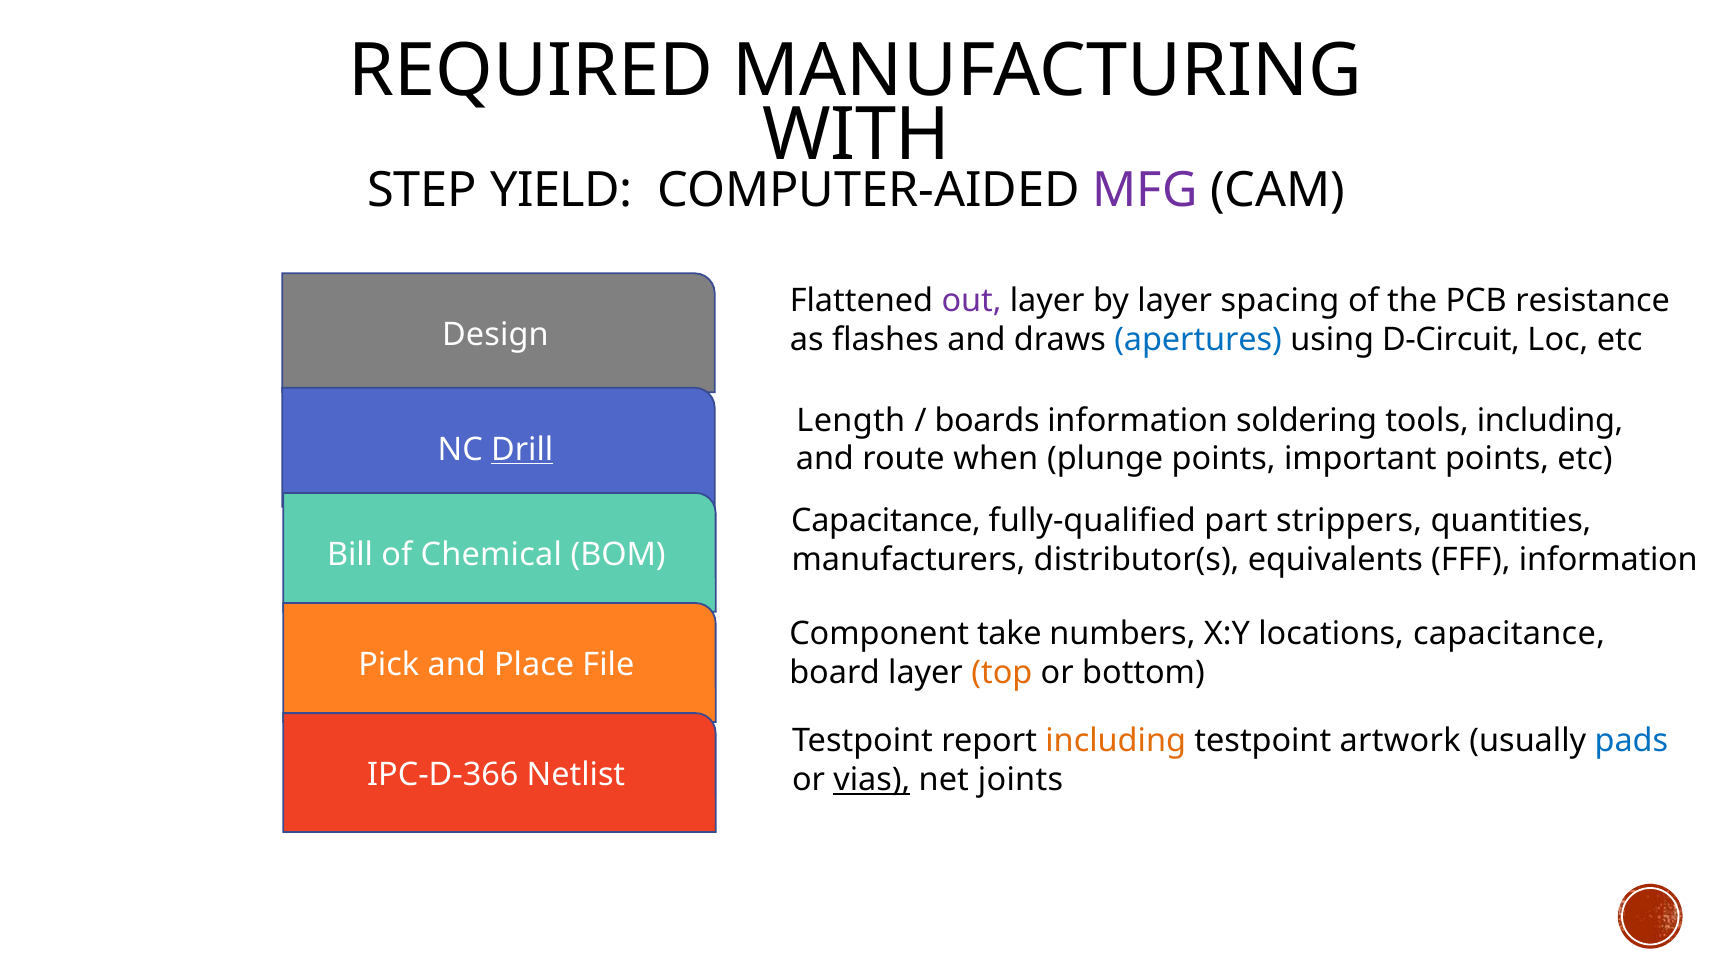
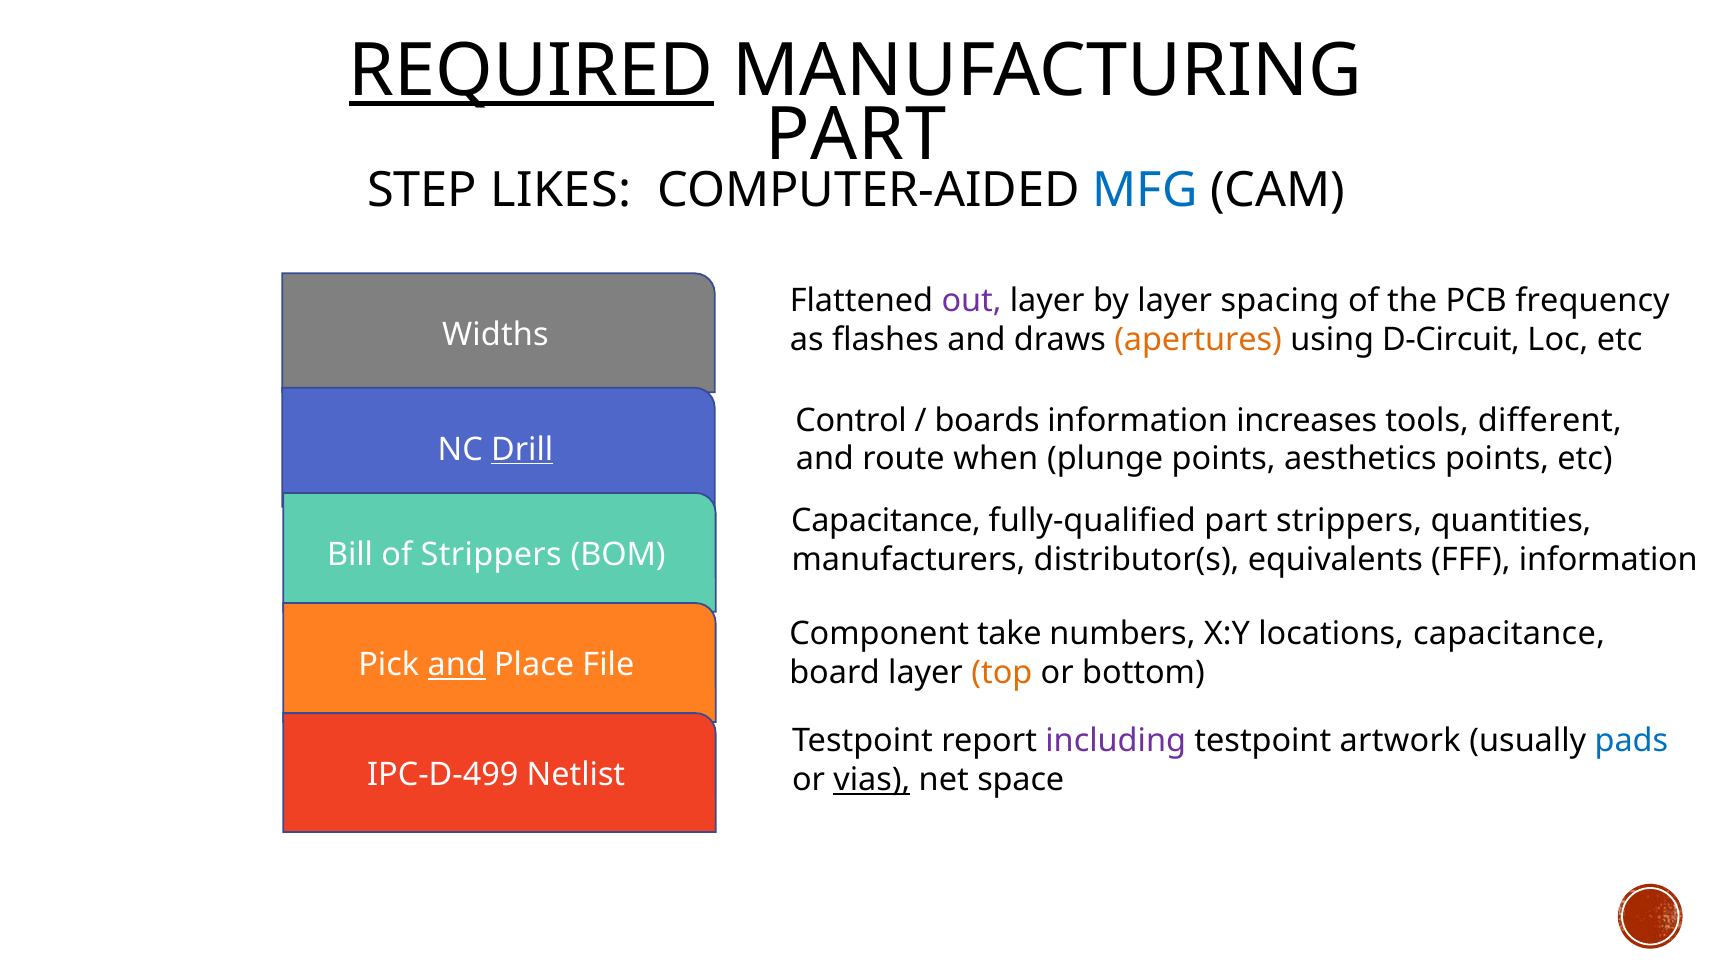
REQUIRED underline: none -> present
WITH at (857, 135): WITH -> PART
YIELD: YIELD -> LIKES
MFG colour: purple -> blue
resistance: resistance -> frequency
Design: Design -> Widths
apertures colour: blue -> orange
Length: Length -> Control
soldering: soldering -> increases
tools including: including -> different
important: important -> aesthetics
of Chemical: Chemical -> Strippers
and at (457, 665) underline: none -> present
including at (1116, 741) colour: orange -> purple
IPC-D-366: IPC-D-366 -> IPC-D-499
joints: joints -> space
